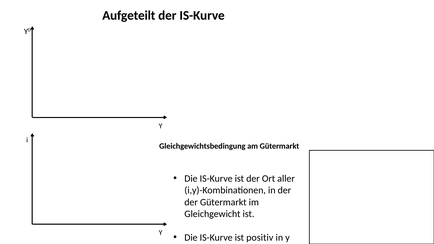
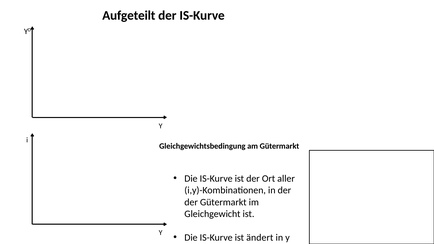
positiv: positiv -> ändert
